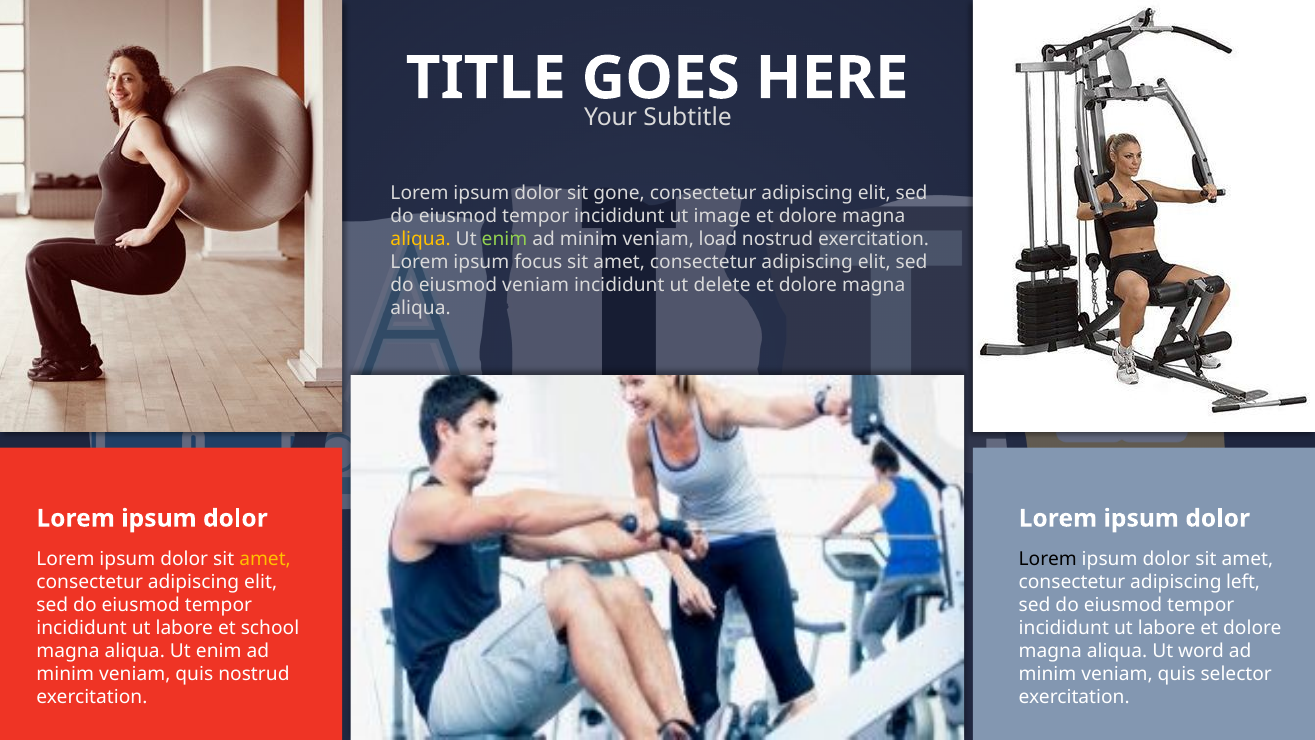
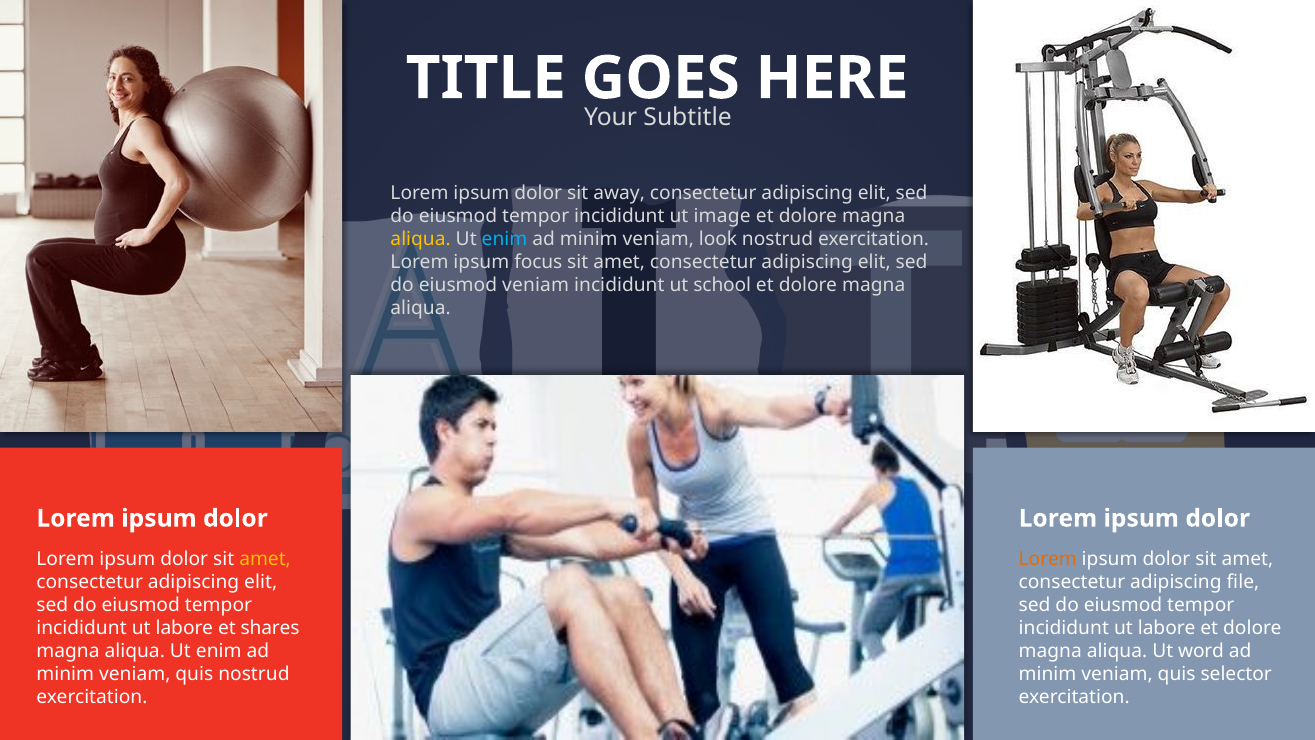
gone: gone -> away
enim at (504, 239) colour: light green -> light blue
load: load -> look
delete: delete -> school
Lorem at (1048, 559) colour: black -> orange
left: left -> file
school: school -> shares
